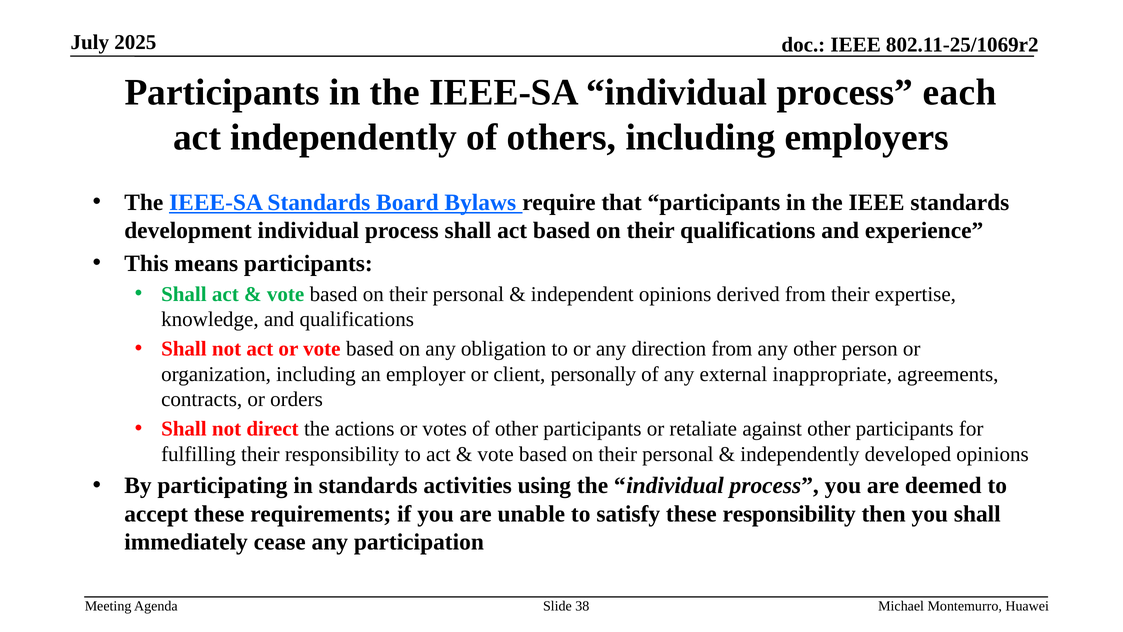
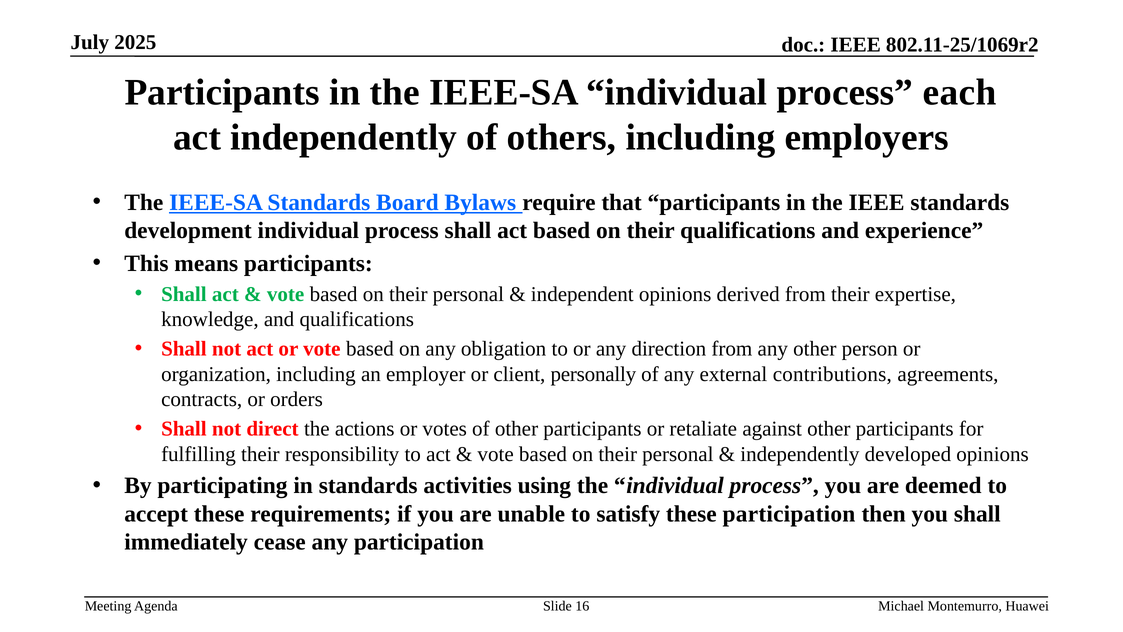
inappropriate: inappropriate -> contributions
these responsibility: responsibility -> participation
38: 38 -> 16
